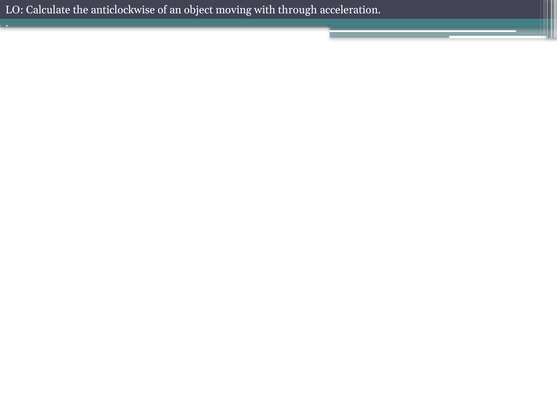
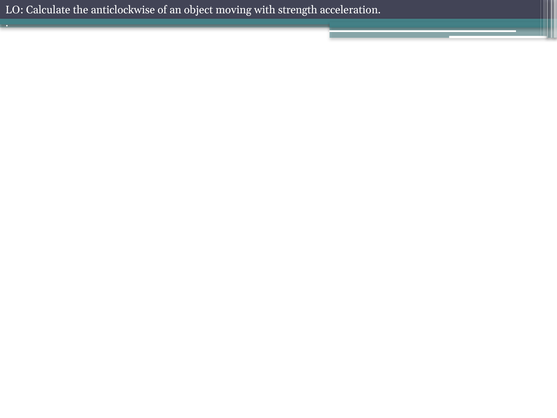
through: through -> strength
